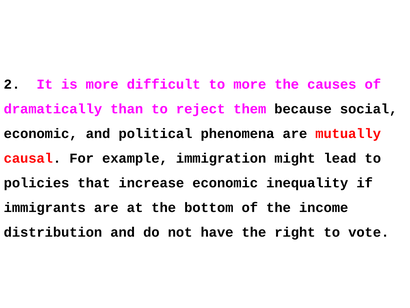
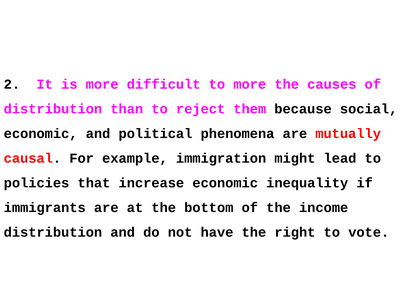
dramatically at (53, 109): dramatically -> distribution
